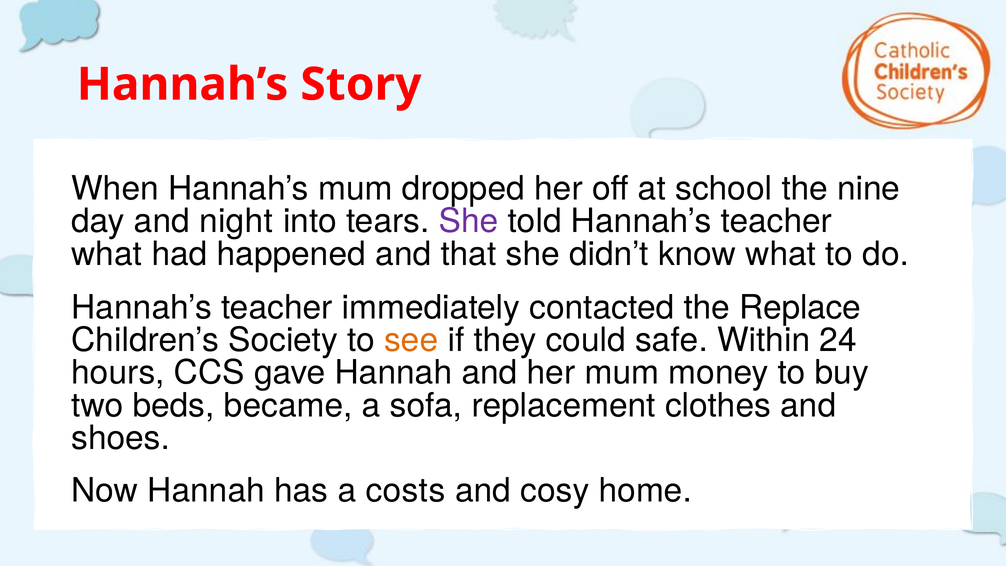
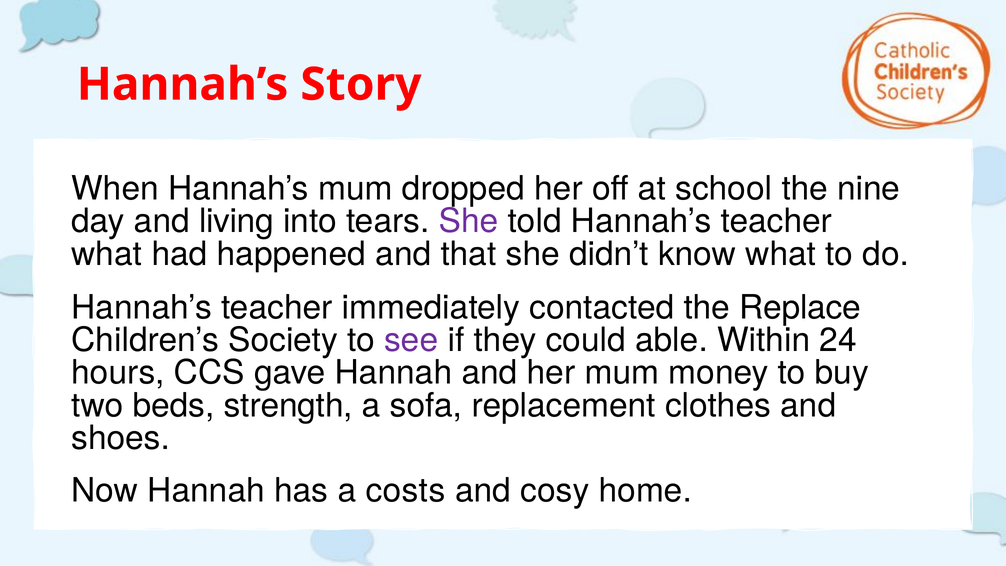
night: night -> living
see colour: orange -> purple
safe: safe -> able
became: became -> strength
